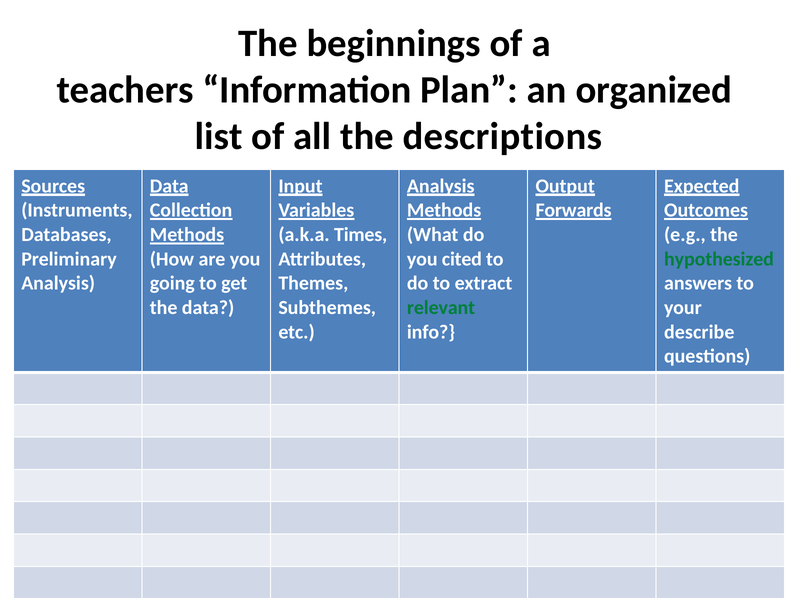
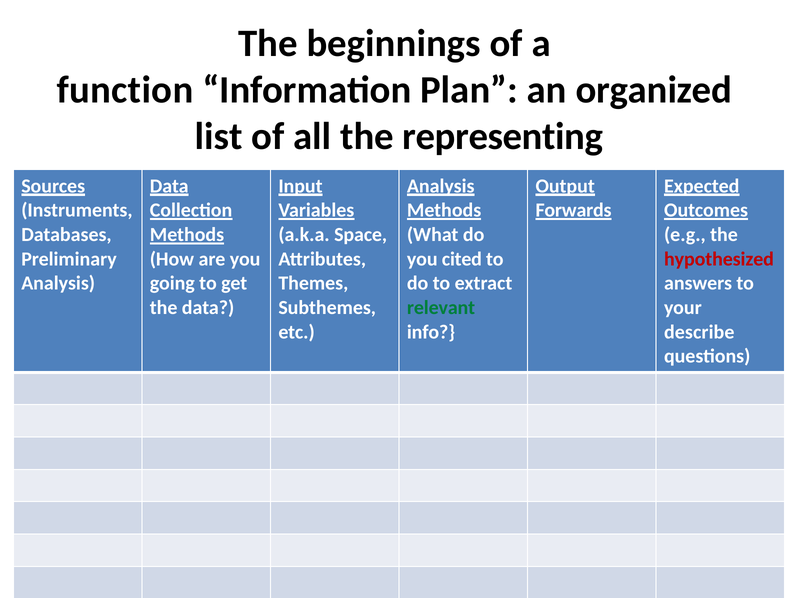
teachers: teachers -> function
descriptions: descriptions -> representing
Times: Times -> Space
hypothesized colour: green -> red
